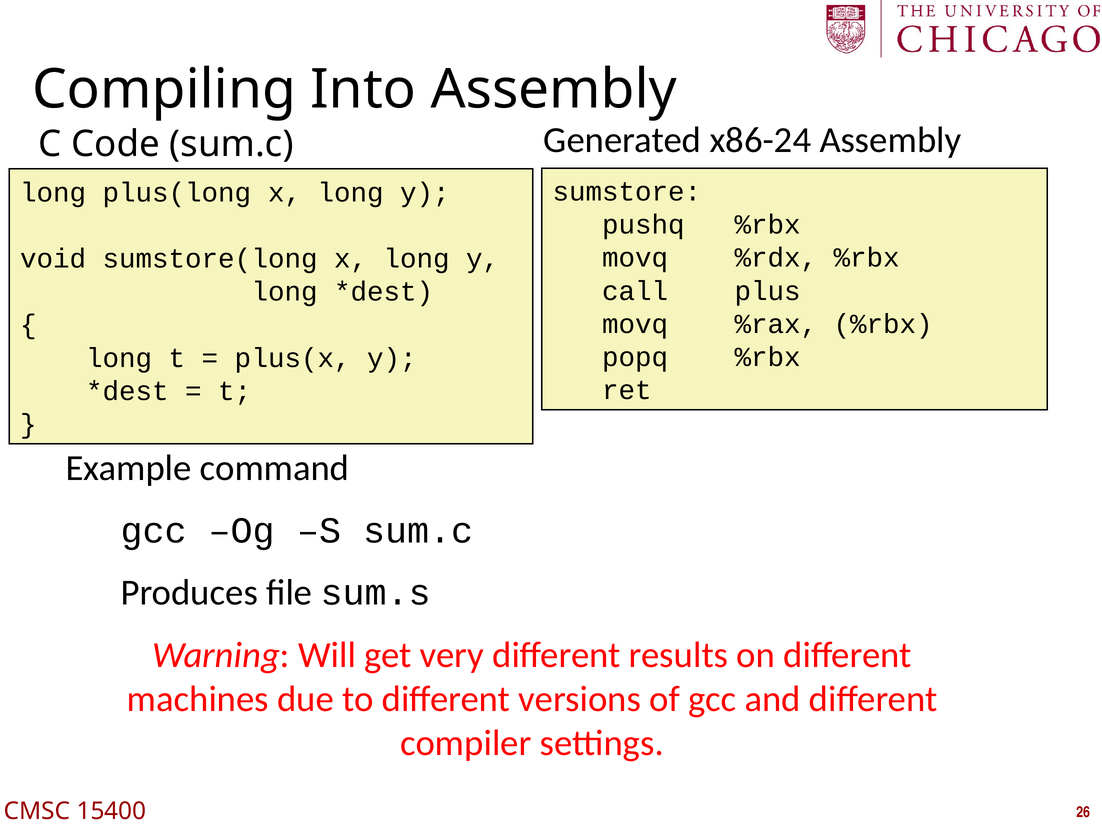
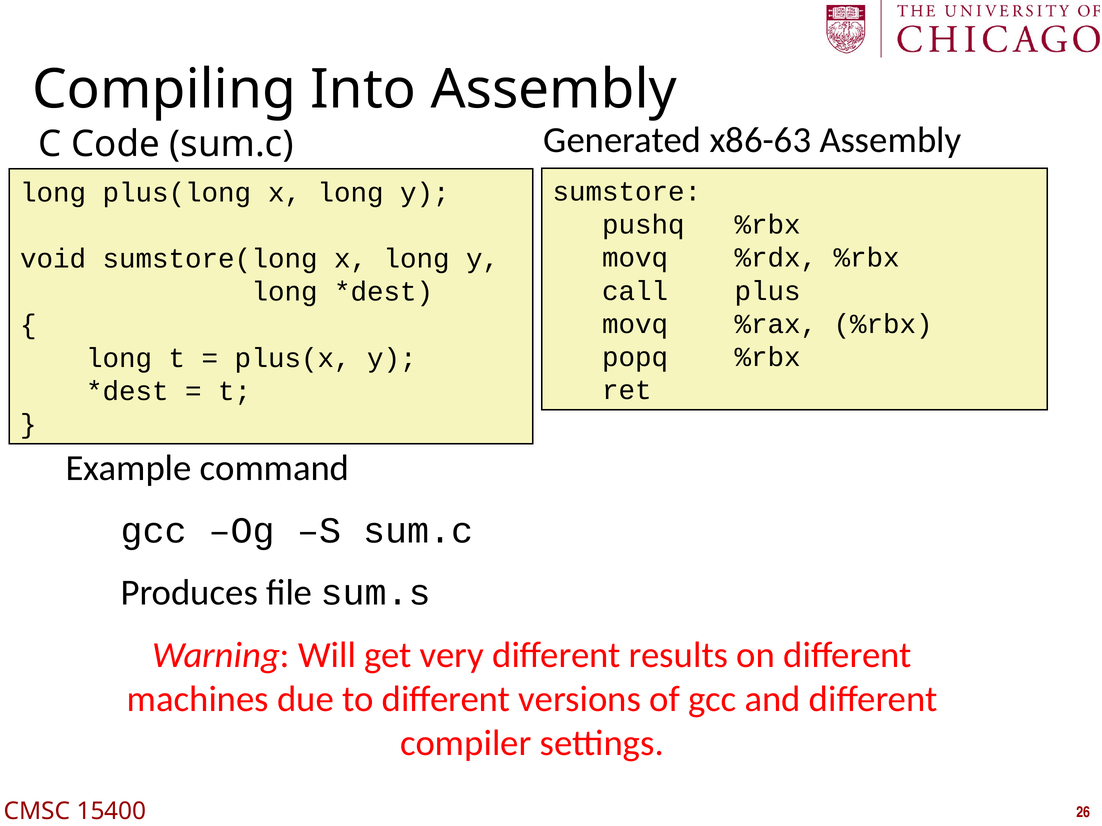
x86-24: x86-24 -> x86-63
